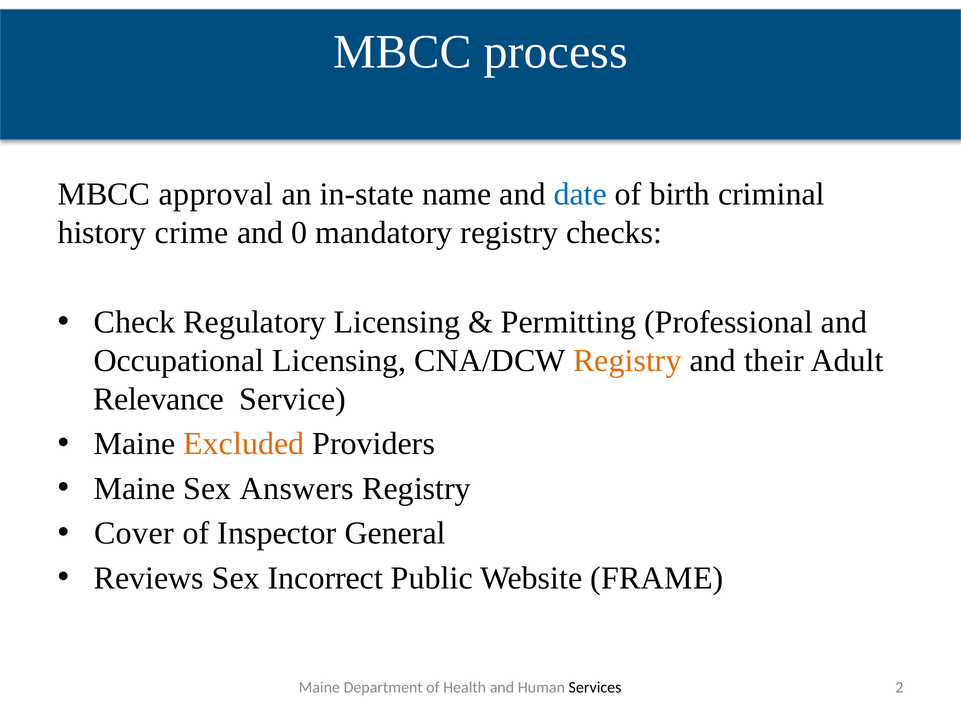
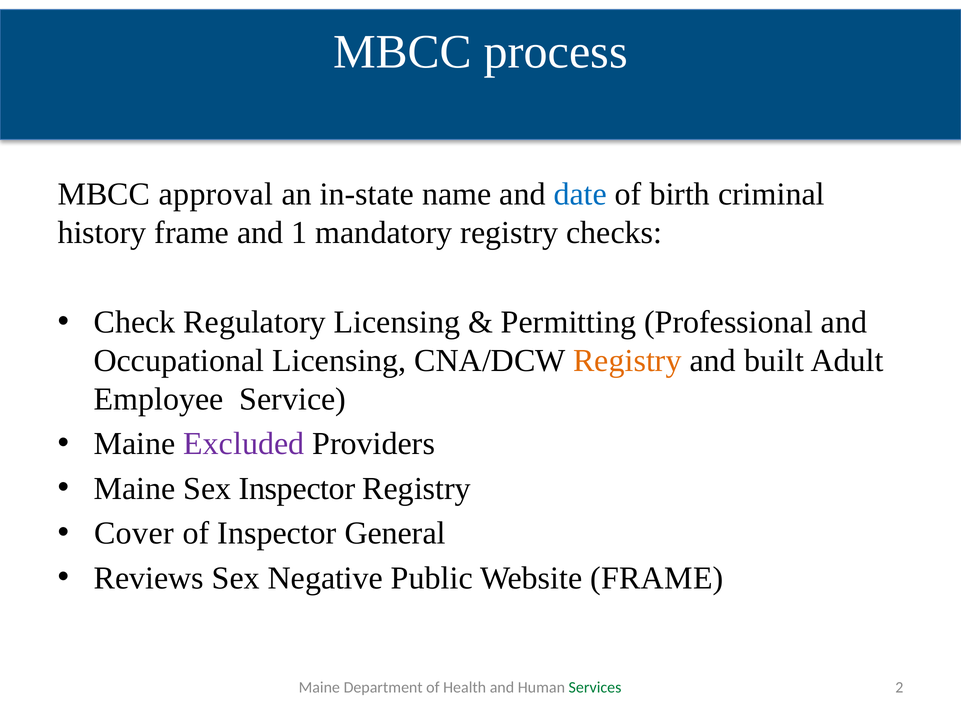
history crime: crime -> frame
0: 0 -> 1
their: their -> built
Relevance: Relevance -> Employee
Excluded colour: orange -> purple
Sex Answers: Answers -> Inspector
Incorrect: Incorrect -> Negative
Services colour: black -> green
